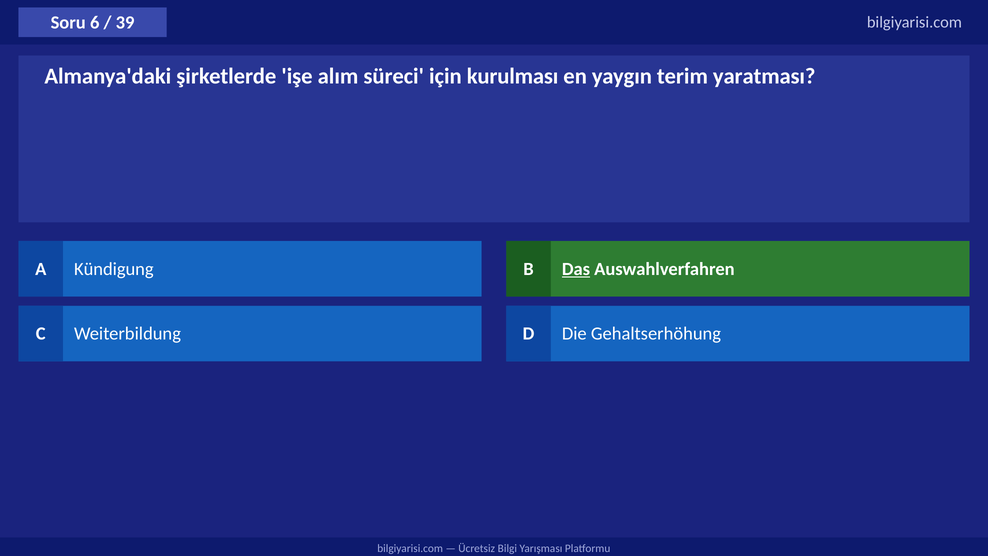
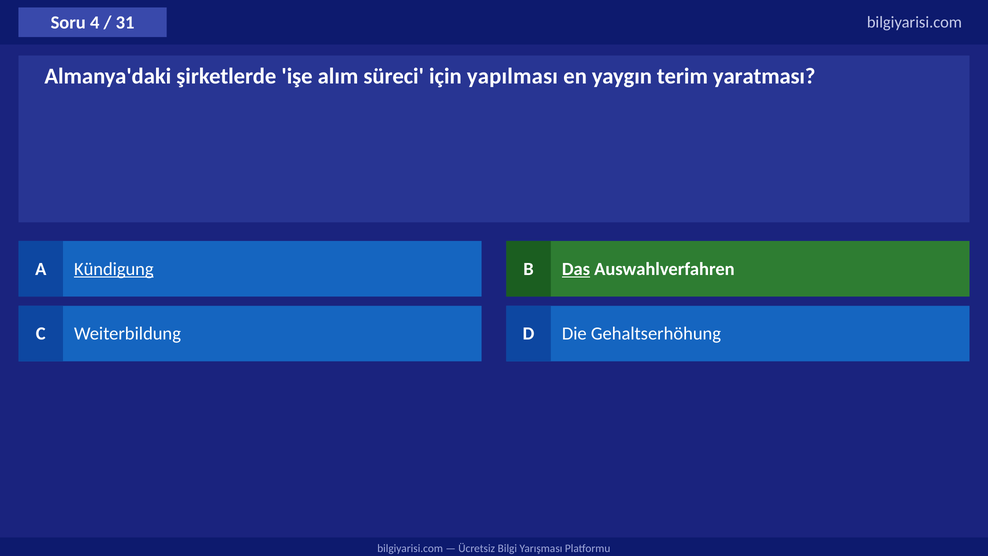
6: 6 -> 4
39: 39 -> 31
kurulması: kurulması -> yapılması
Kündigung underline: none -> present
